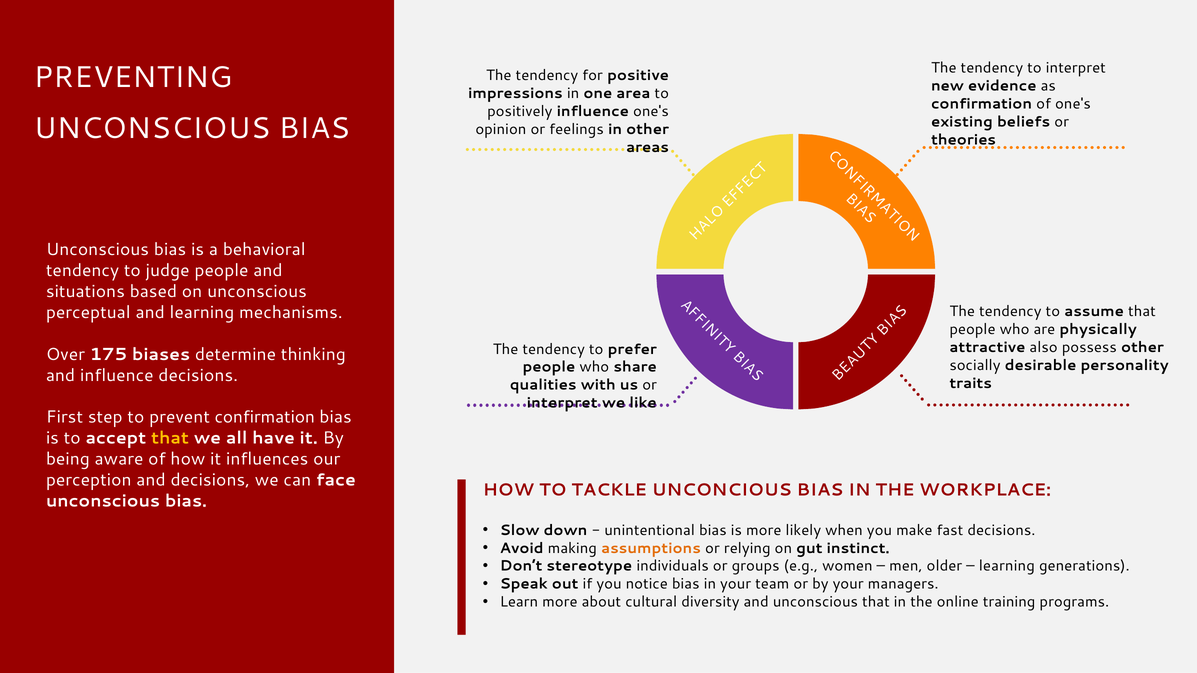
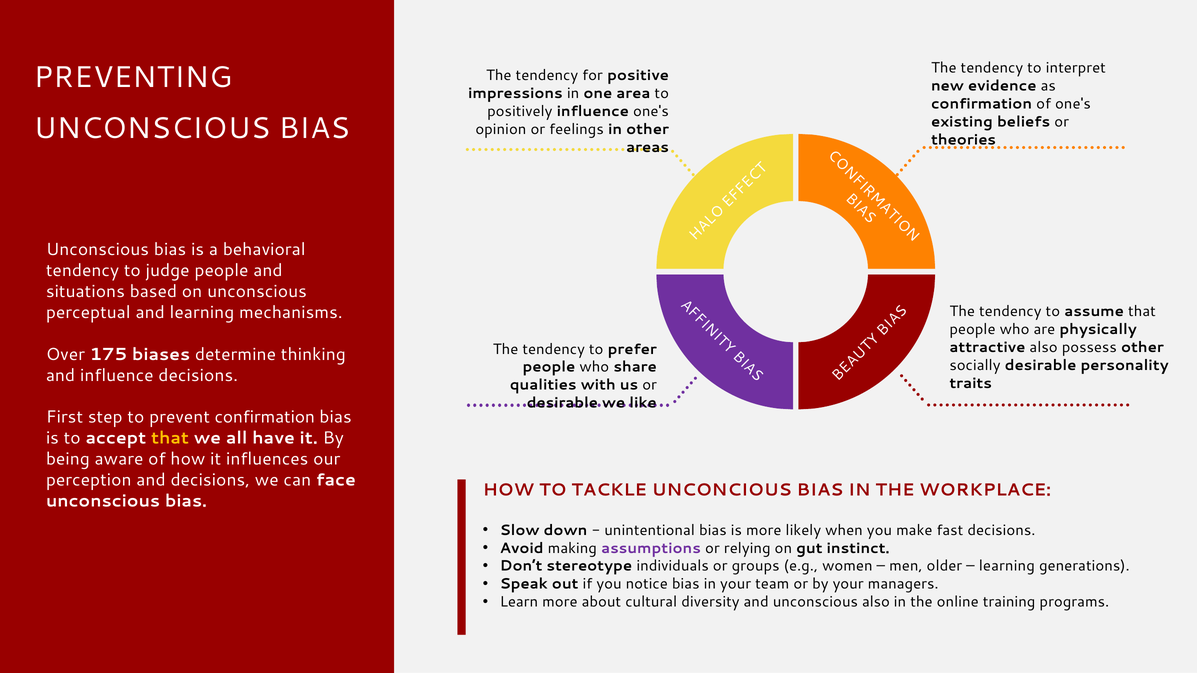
interpret at (562, 403): interpret -> desirable
assumptions colour: orange -> purple
unconscious that: that -> also
